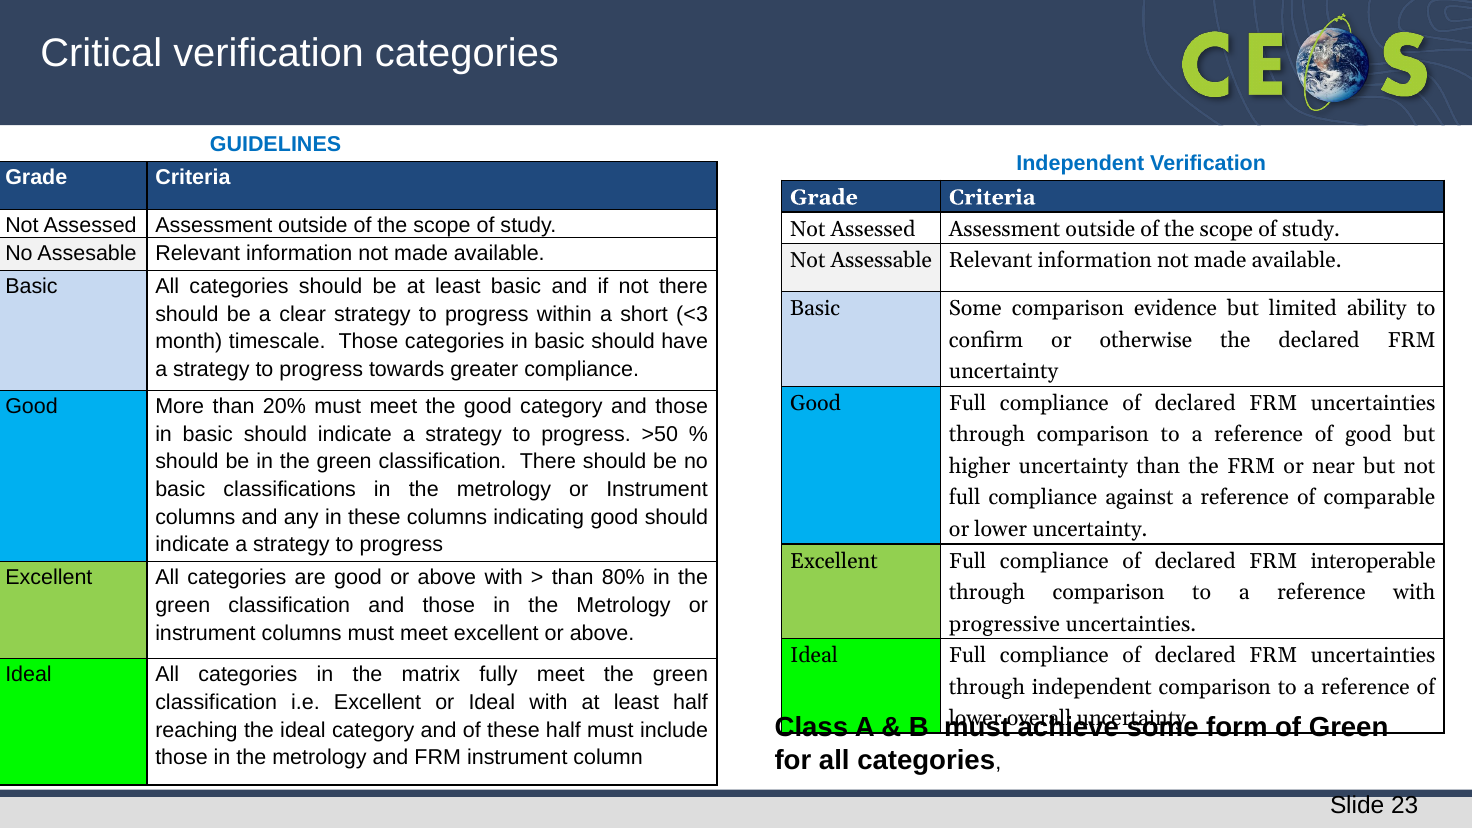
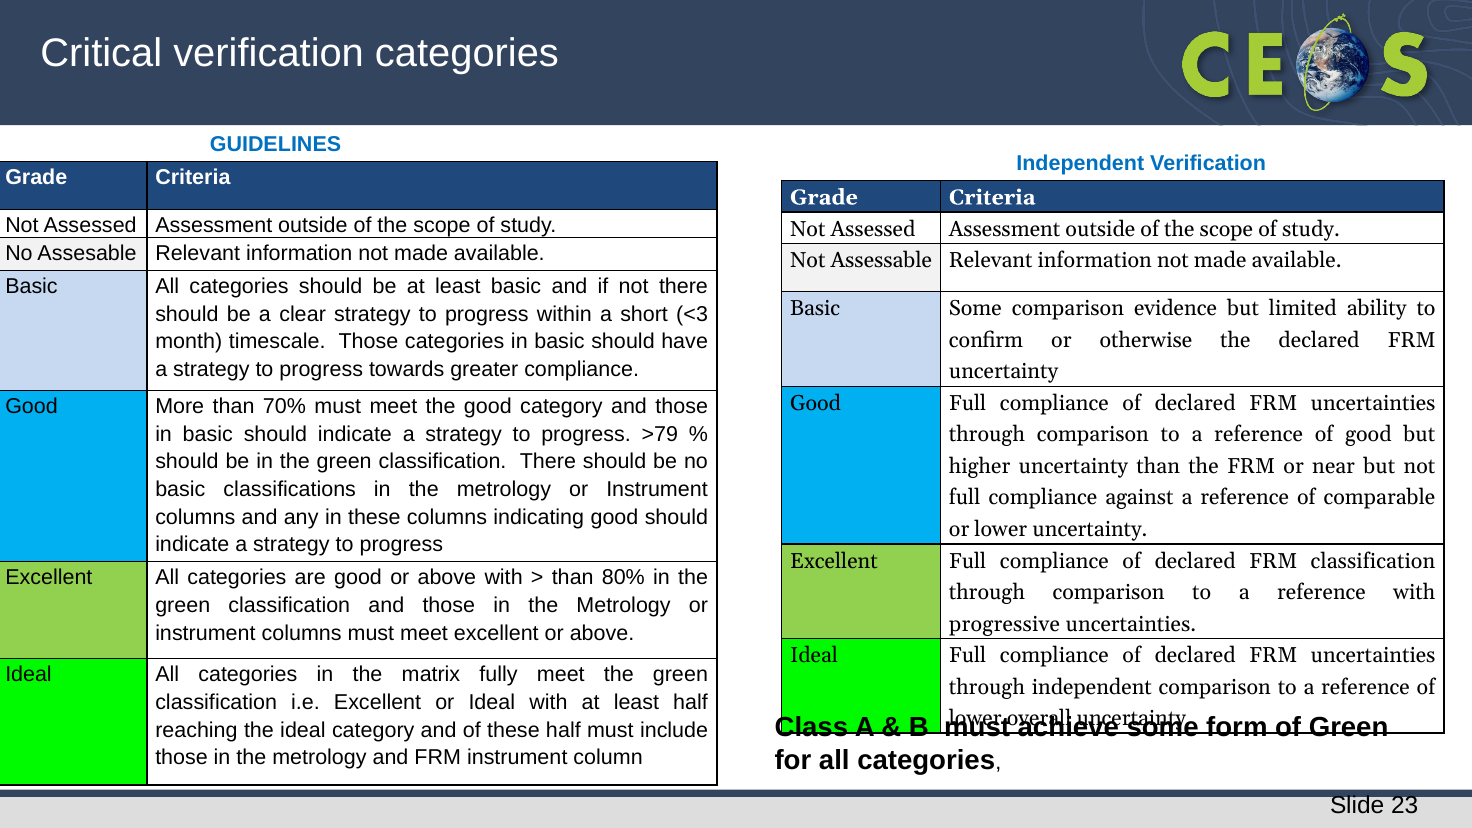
20%: 20% -> 70%
>50: >50 -> >79
FRM interoperable: interoperable -> classification
